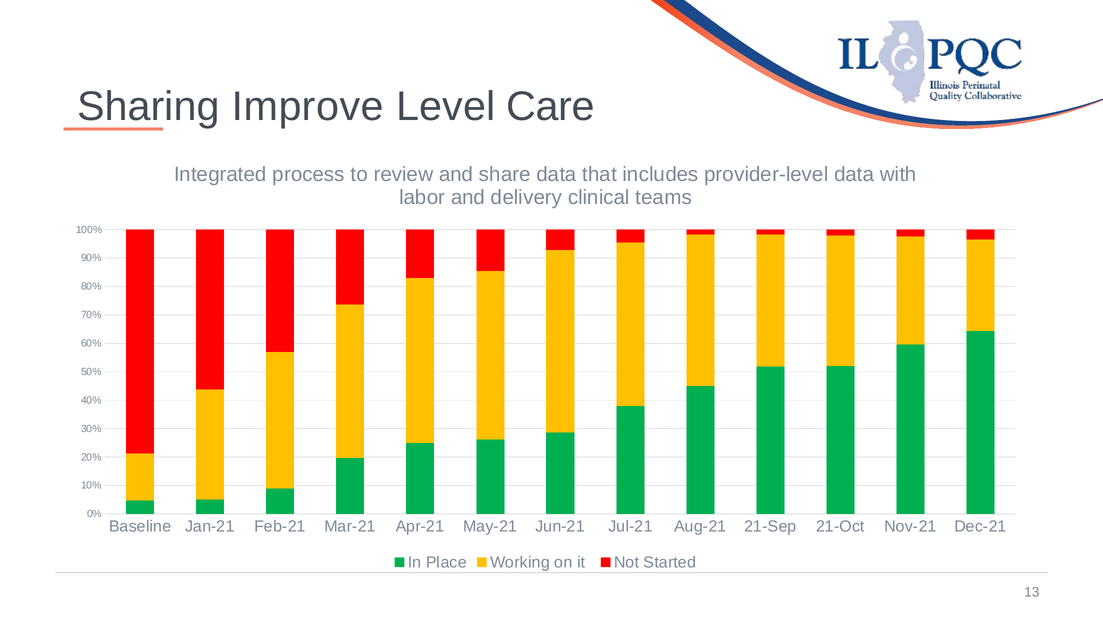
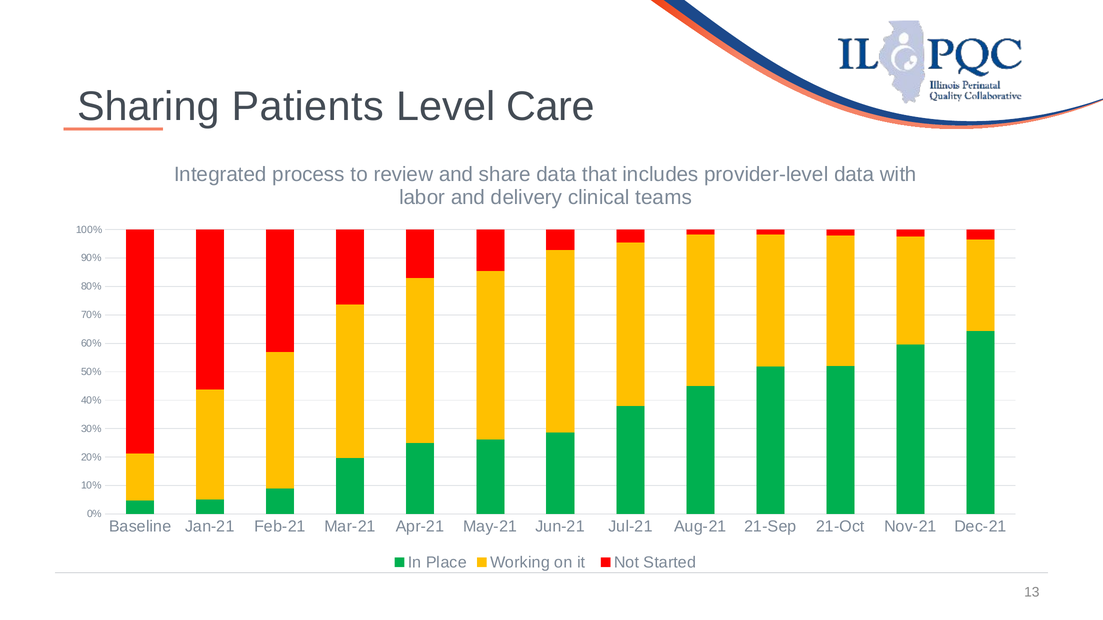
Improve: Improve -> Patients
